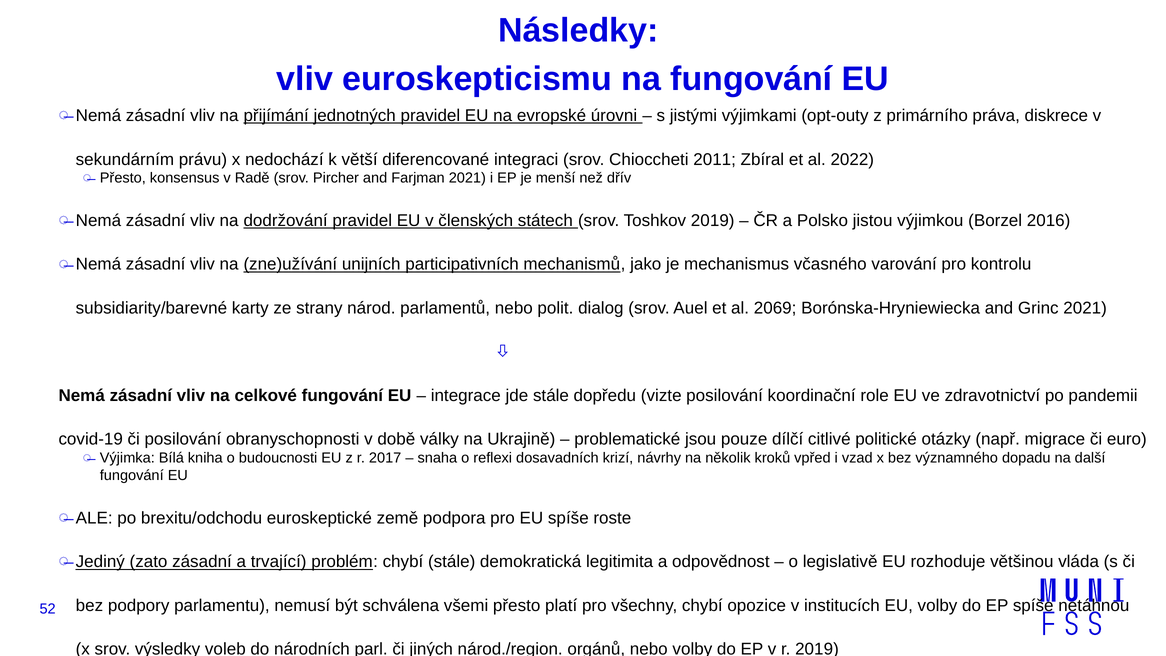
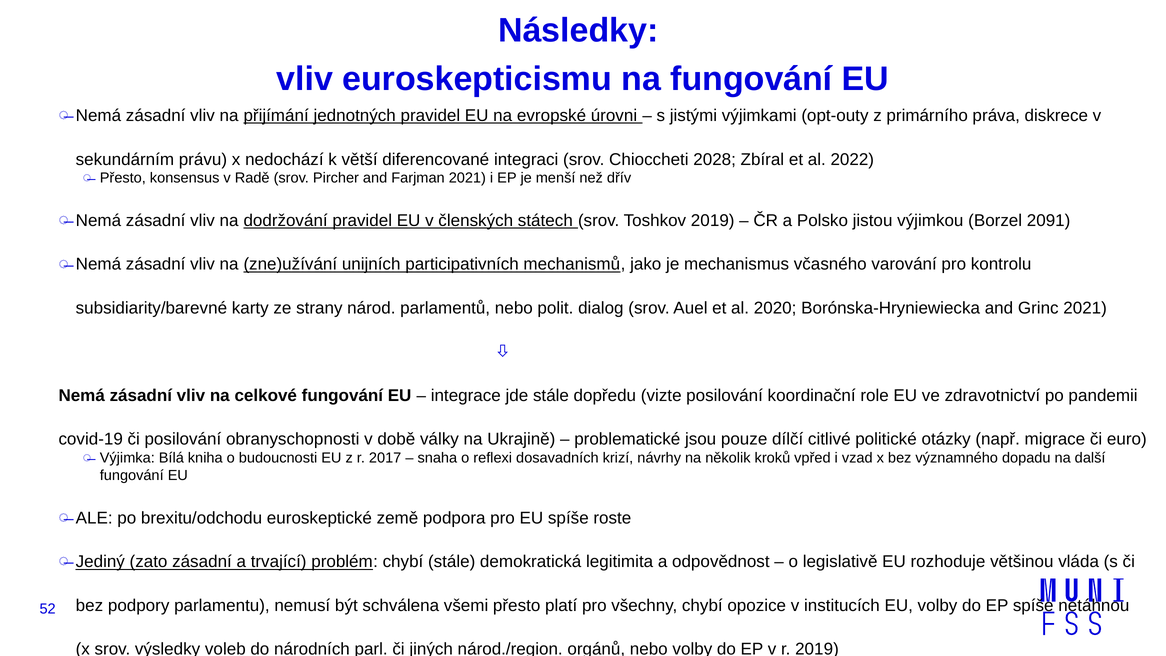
2011: 2011 -> 2028
2016: 2016 -> 2091
2069: 2069 -> 2020
